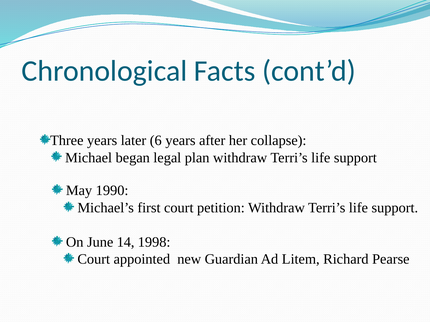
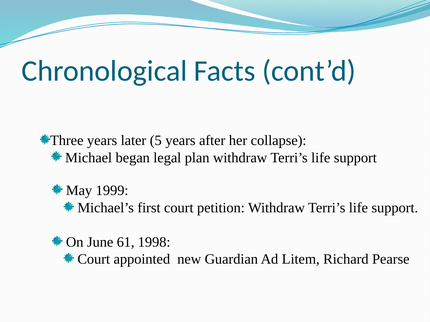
6: 6 -> 5
1990: 1990 -> 1999
14: 14 -> 61
